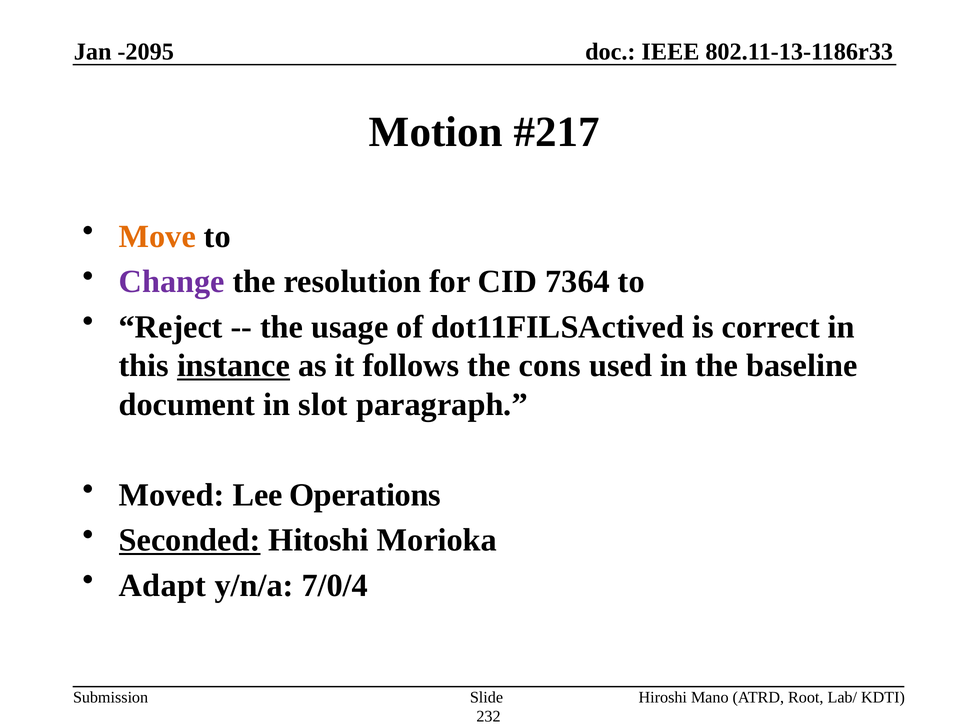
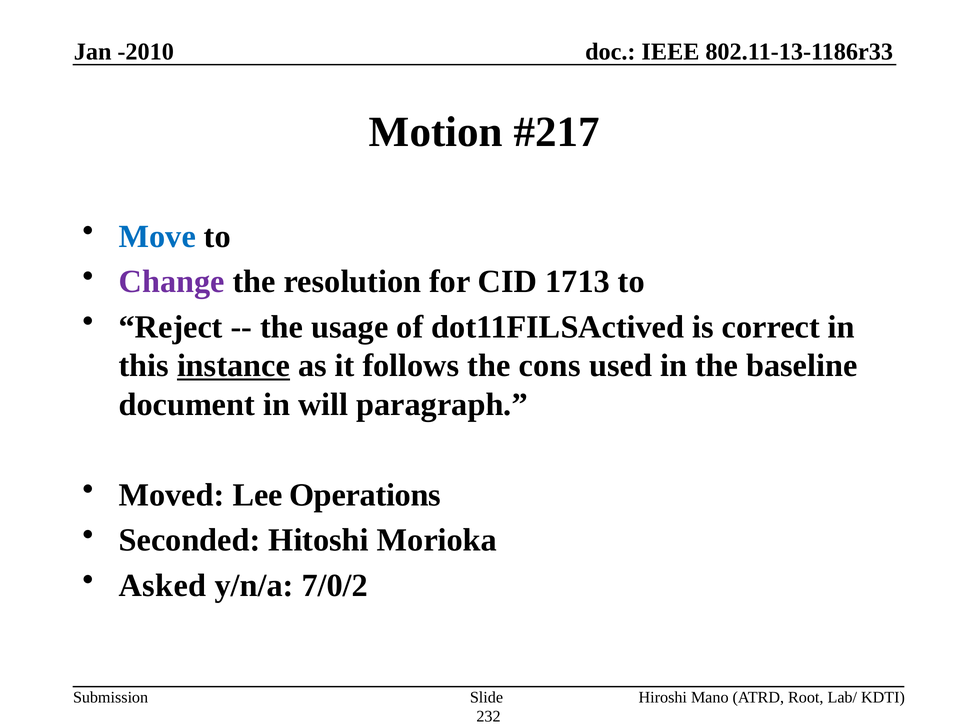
-2095: -2095 -> -2010
Move colour: orange -> blue
7364: 7364 -> 1713
slot: slot -> will
Seconded underline: present -> none
Adapt: Adapt -> Asked
7/0/4: 7/0/4 -> 7/0/2
